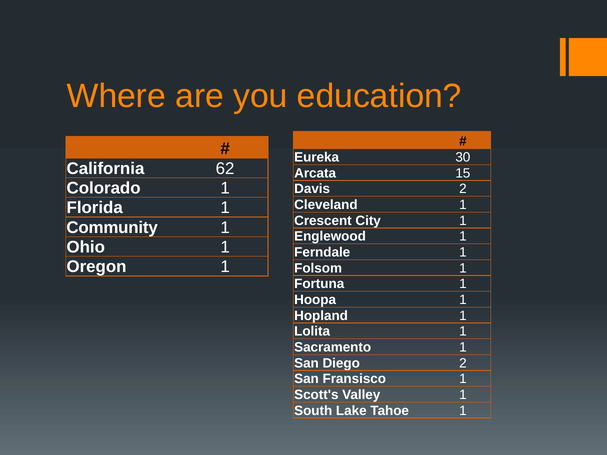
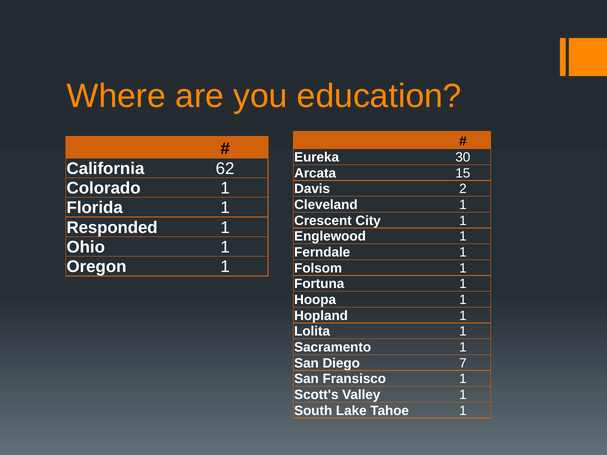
Community: Community -> Responded
Diego 2: 2 -> 7
